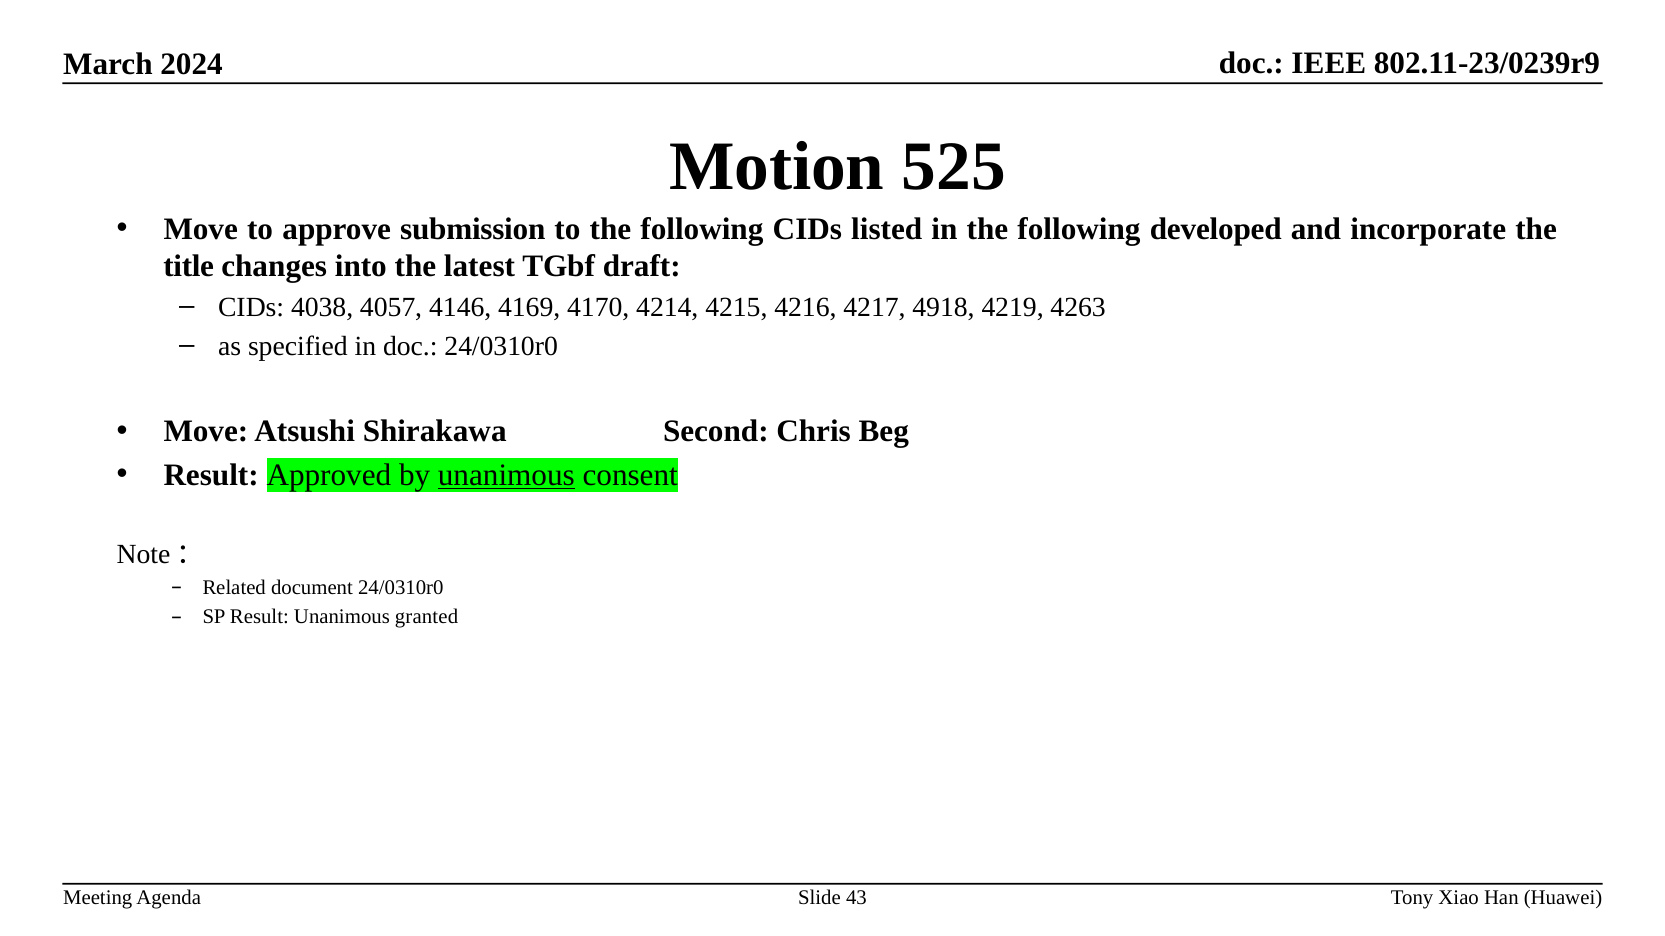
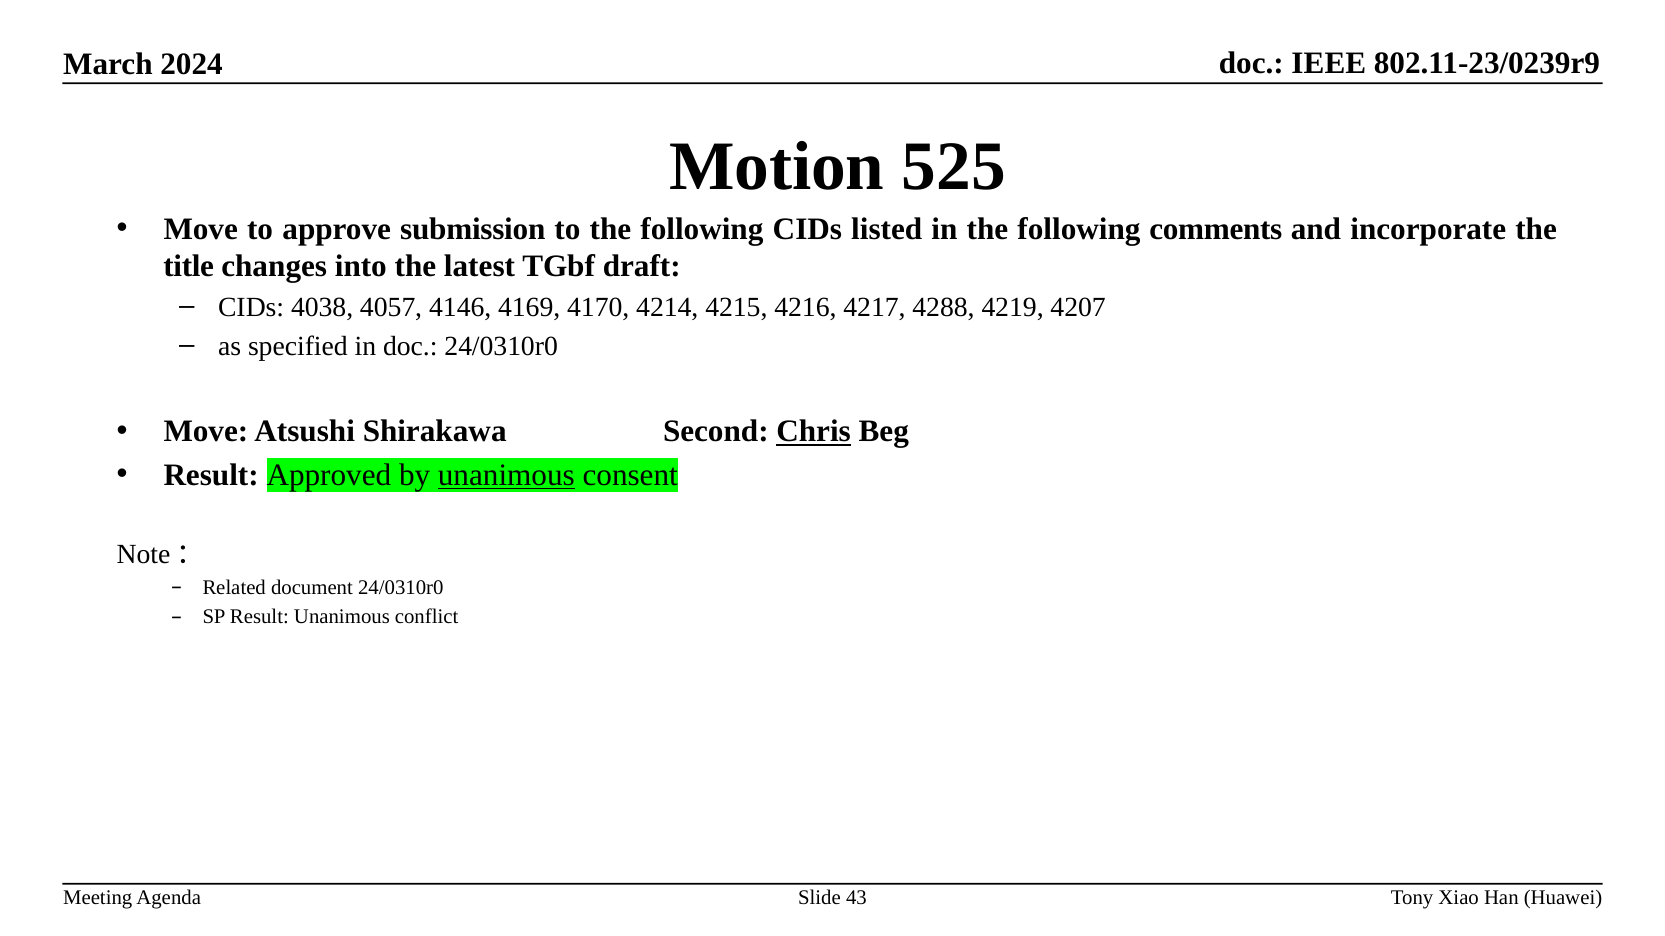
developed: developed -> comments
4918: 4918 -> 4288
4263: 4263 -> 4207
Chris underline: none -> present
granted: granted -> conflict
